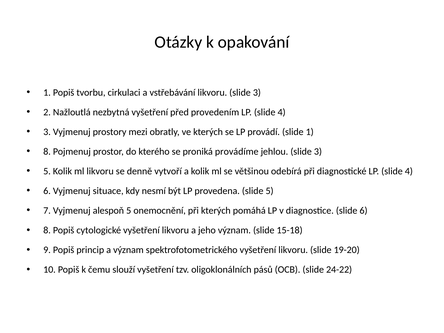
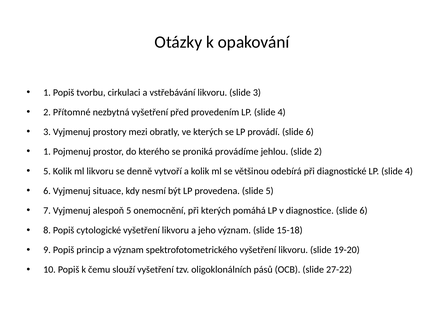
Nažloutlá: Nažloutlá -> Přítomné
provádí slide 1: 1 -> 6
8 at (47, 152): 8 -> 1
jehlou slide 3: 3 -> 2
24-22: 24-22 -> 27-22
